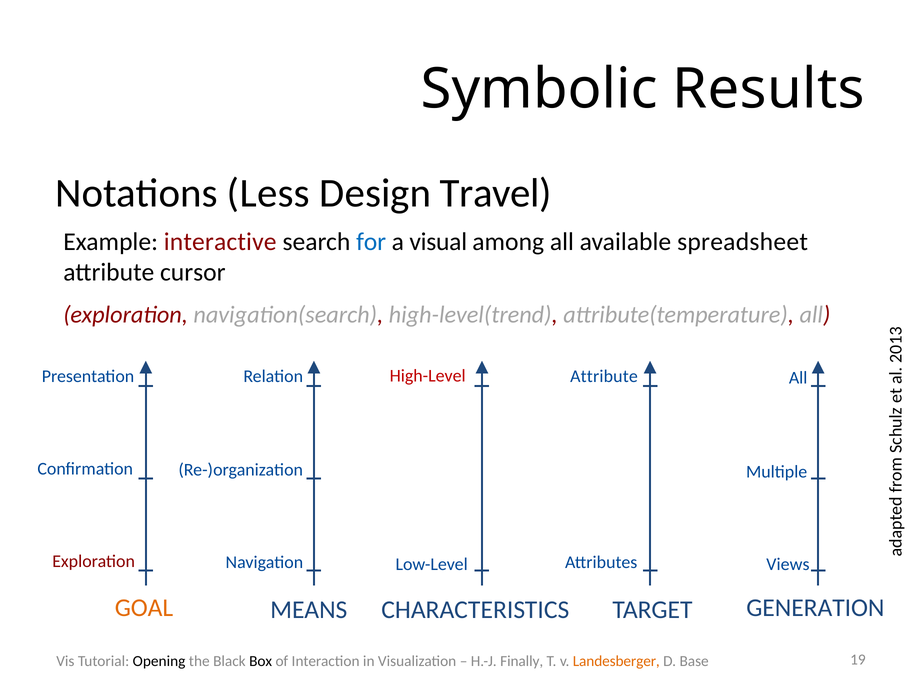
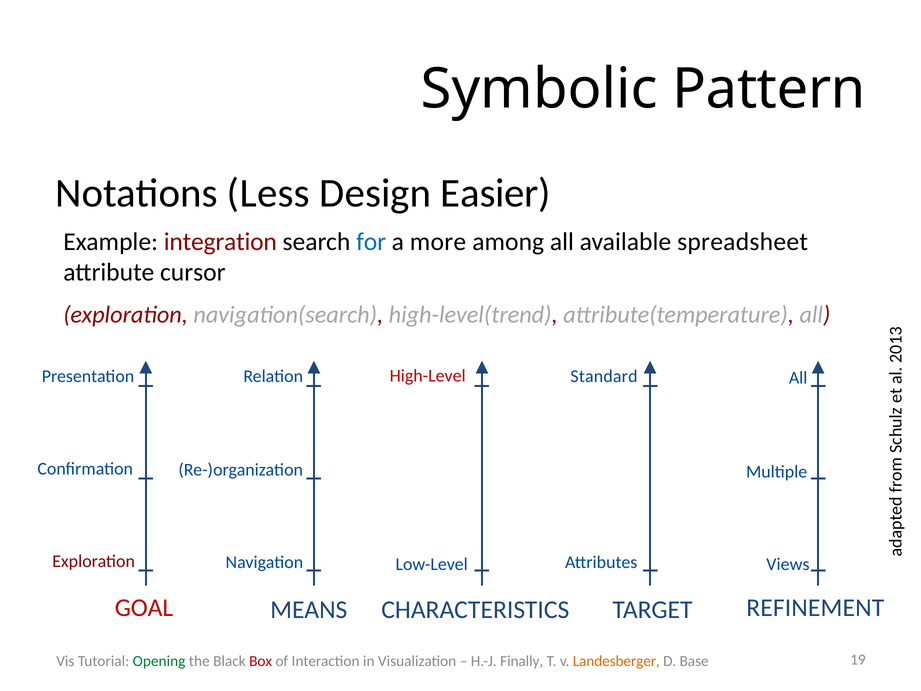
Results: Results -> Pattern
Travel: Travel -> Easier
interactive: interactive -> integration
visual: visual -> more
Attribute at (604, 376): Attribute -> Standard
GOAL colour: orange -> red
GENERATION: GENERATION -> REFINEMENT
Opening colour: black -> green
Box colour: black -> red
